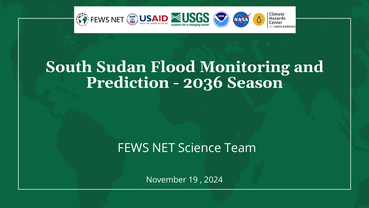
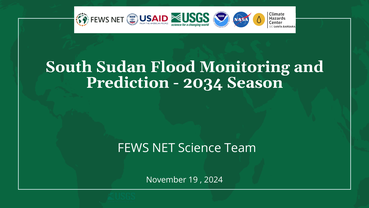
2036: 2036 -> 2034
